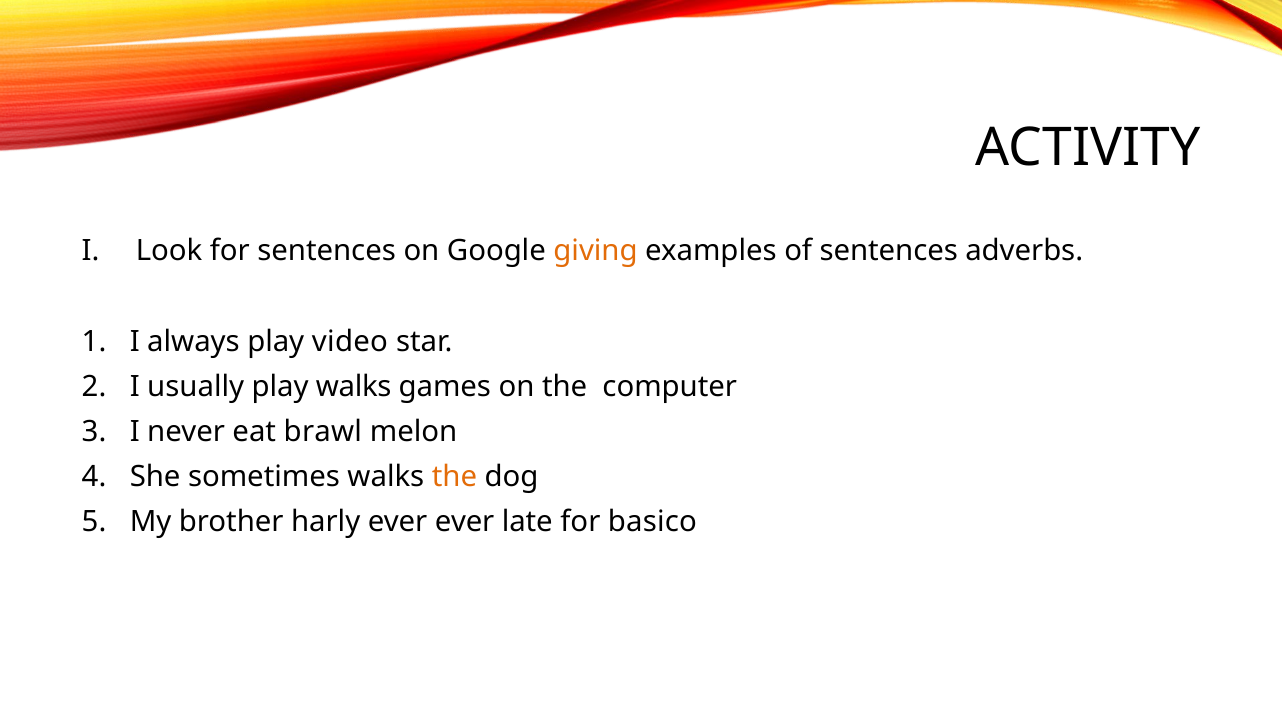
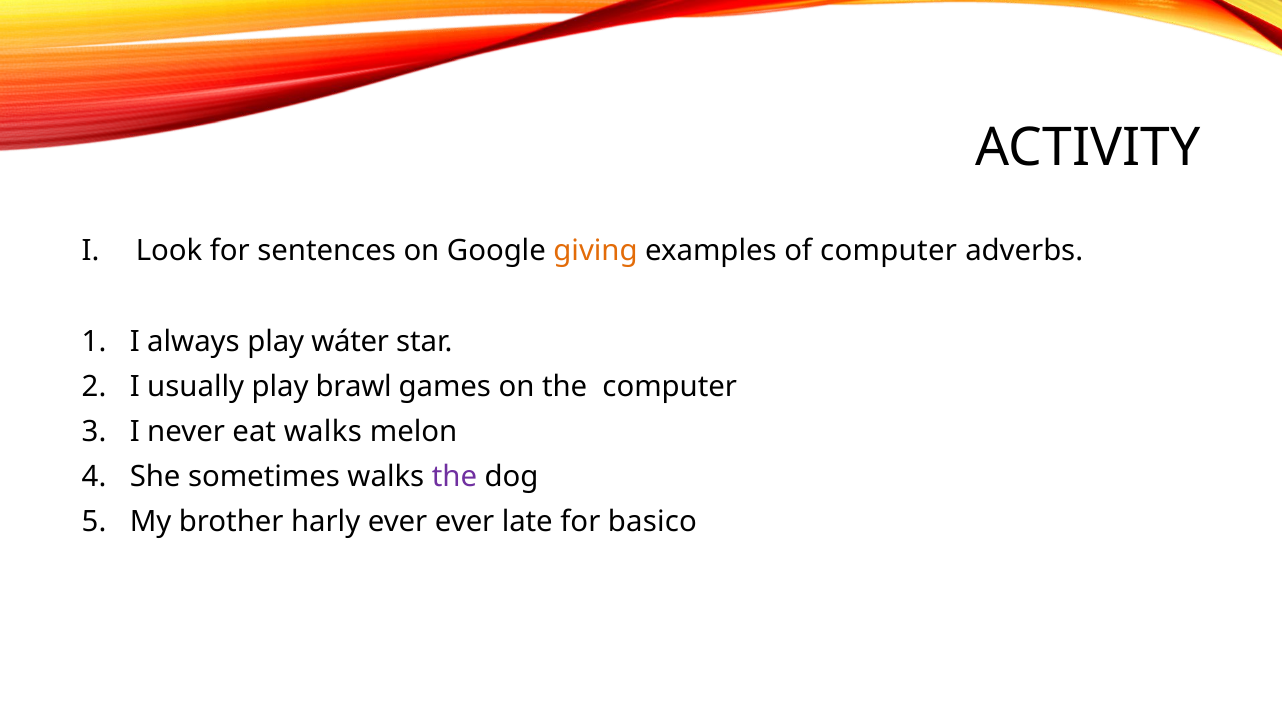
of sentences: sentences -> computer
video: video -> wáter
play walks: walks -> brawl
eat brawl: brawl -> walks
the at (454, 477) colour: orange -> purple
